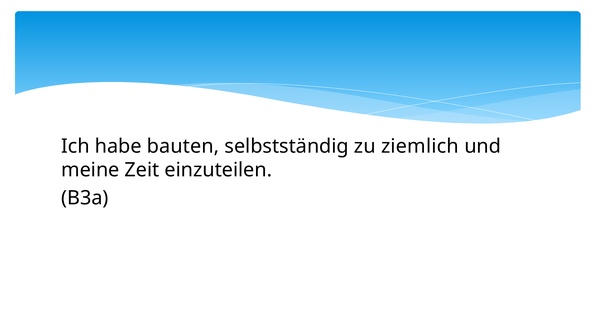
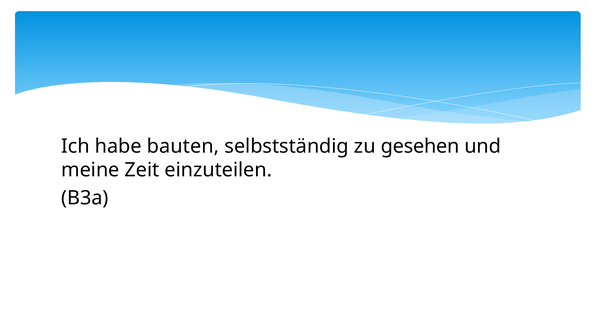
ziemlich: ziemlich -> gesehen
